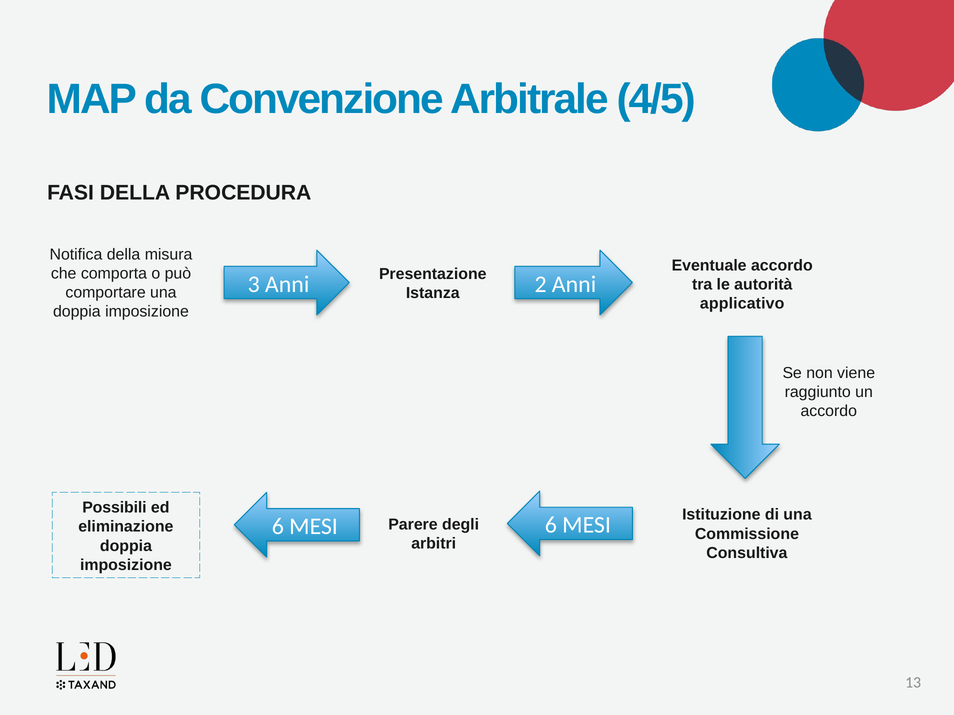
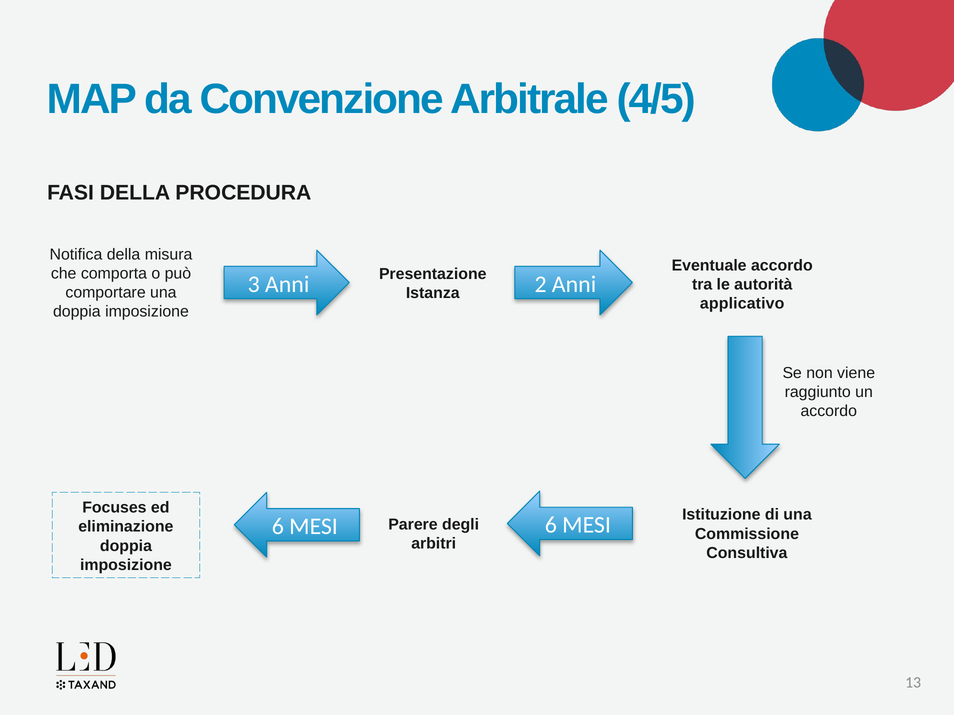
Possibili: Possibili -> Focuses
